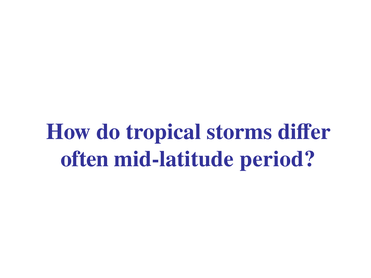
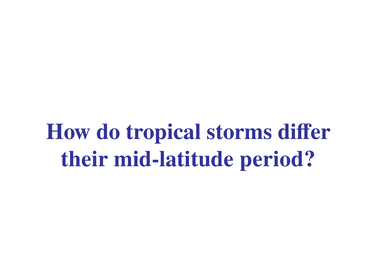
often: often -> their
